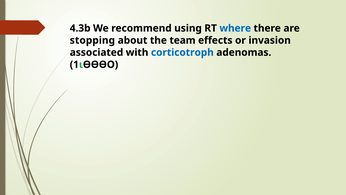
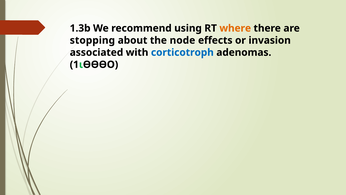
4.3b: 4.3b -> 1.3b
where colour: blue -> orange
team: team -> node
